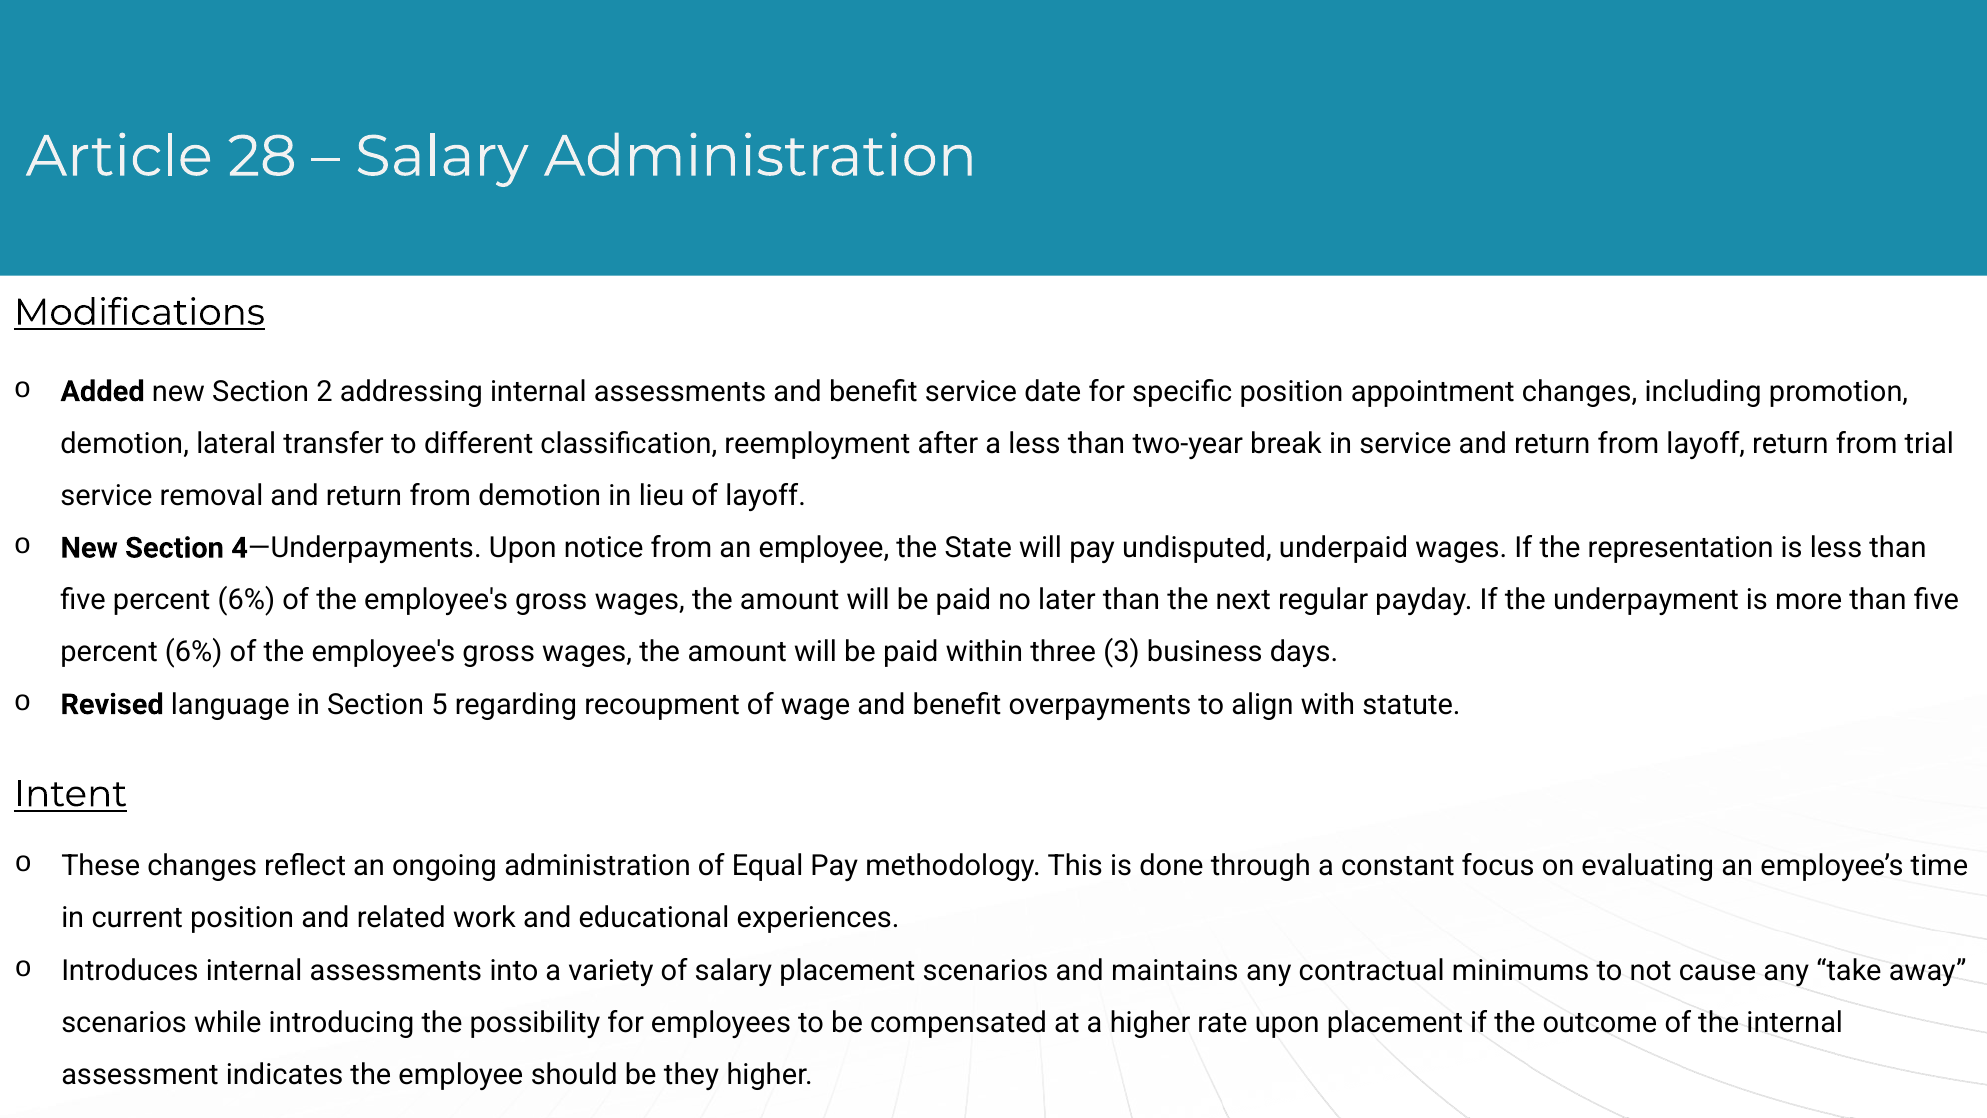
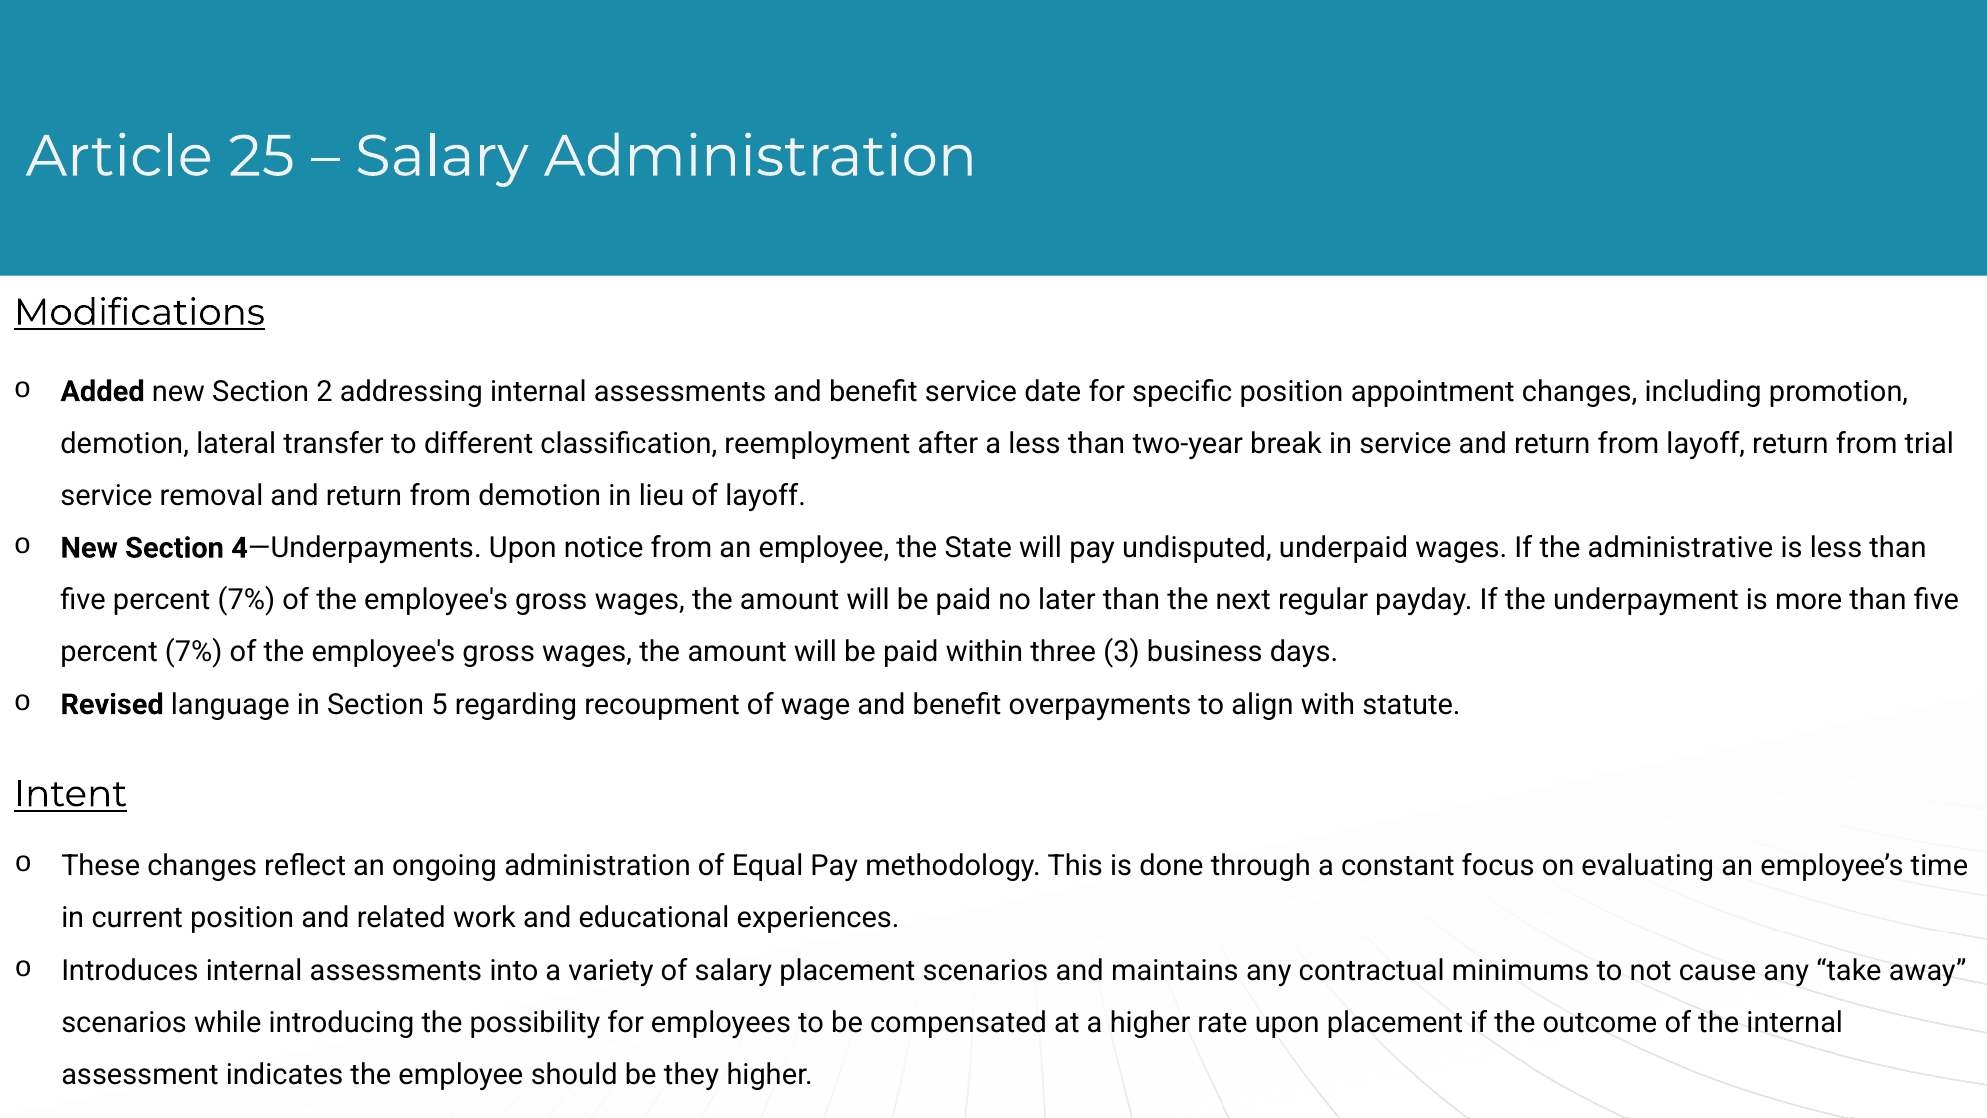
28: 28 -> 25
representation: representation -> administrative
6% at (246, 600): 6% -> 7%
6% at (194, 652): 6% -> 7%
